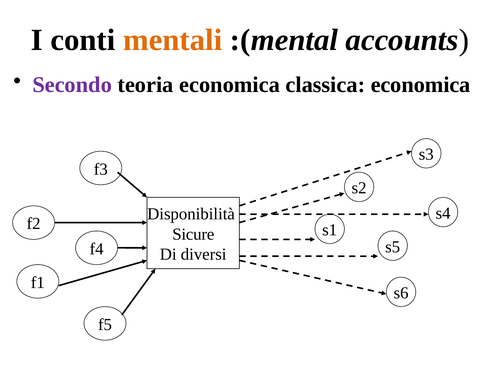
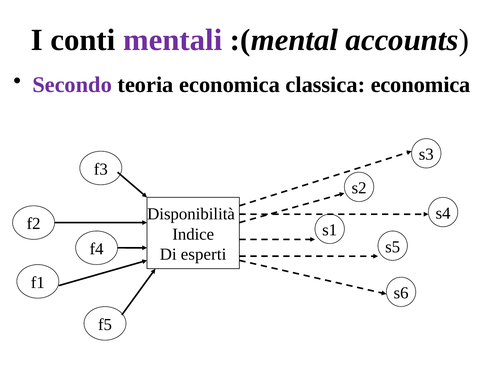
mentali colour: orange -> purple
Sicure: Sicure -> Indice
diversi: diversi -> esperti
